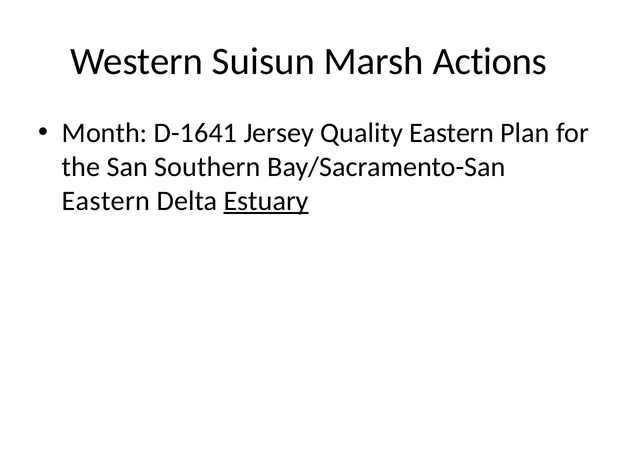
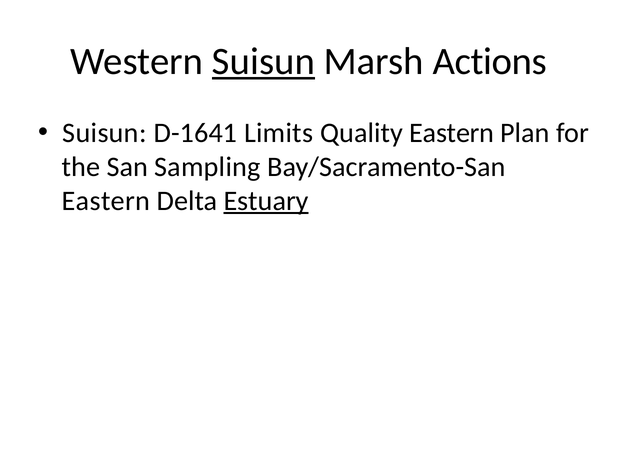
Suisun at (263, 61) underline: none -> present
Month at (105, 133): Month -> Suisun
Jersey: Jersey -> Limits
Southern: Southern -> Sampling
